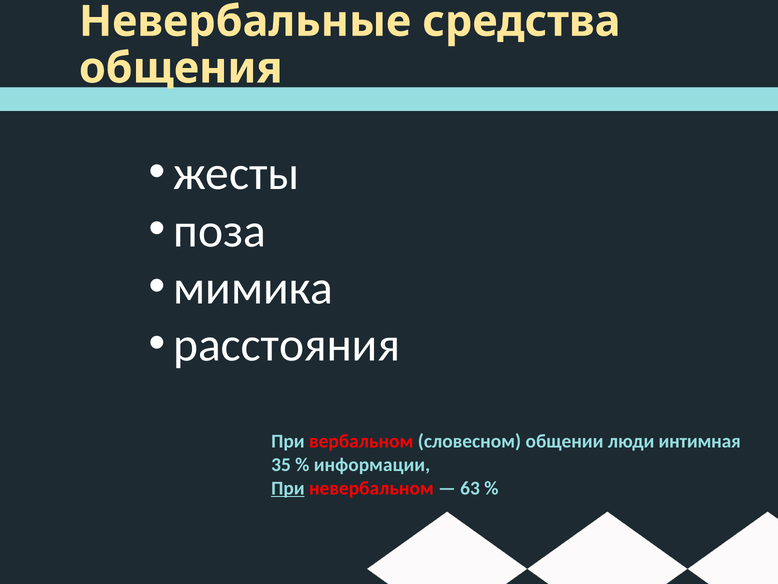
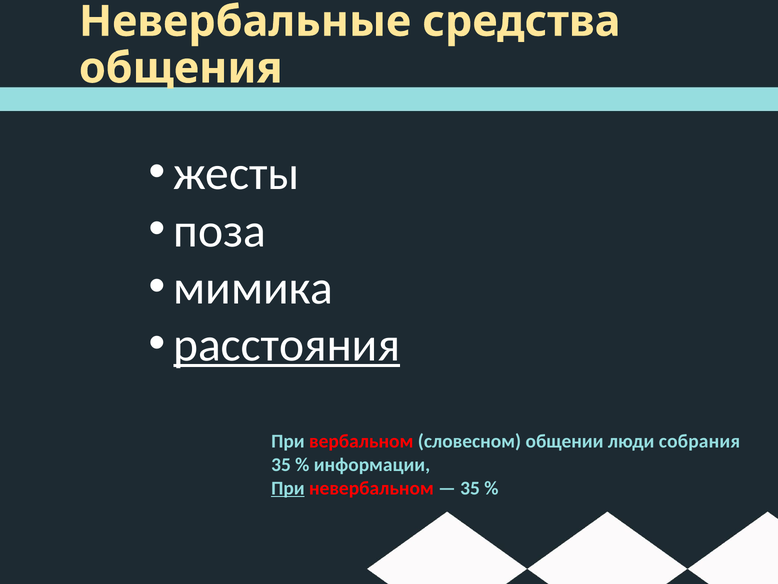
расстояния underline: none -> present
интимная: интимная -> собрания
63 at (470, 488): 63 -> 35
